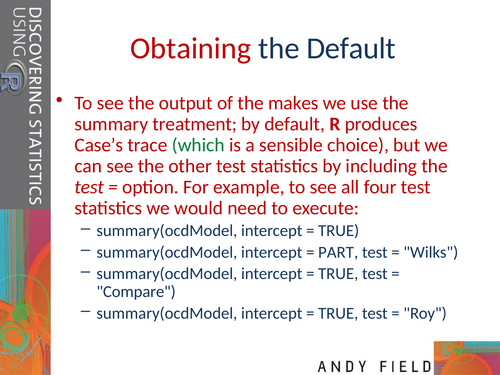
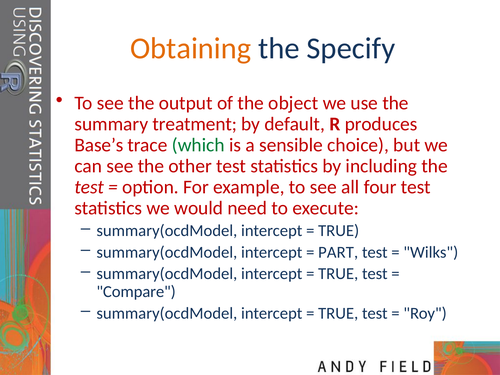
Obtaining colour: red -> orange
the Default: Default -> Specify
makes: makes -> object
Case’s: Case’s -> Base’s
